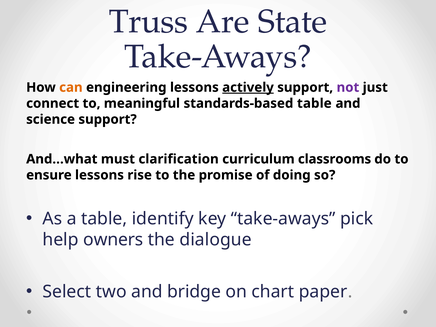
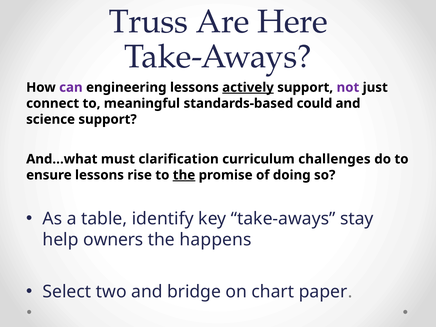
State: State -> Here
can colour: orange -> purple
standards-based table: table -> could
classrooms: classrooms -> challenges
the at (184, 175) underline: none -> present
pick: pick -> stay
dialogue: dialogue -> happens
